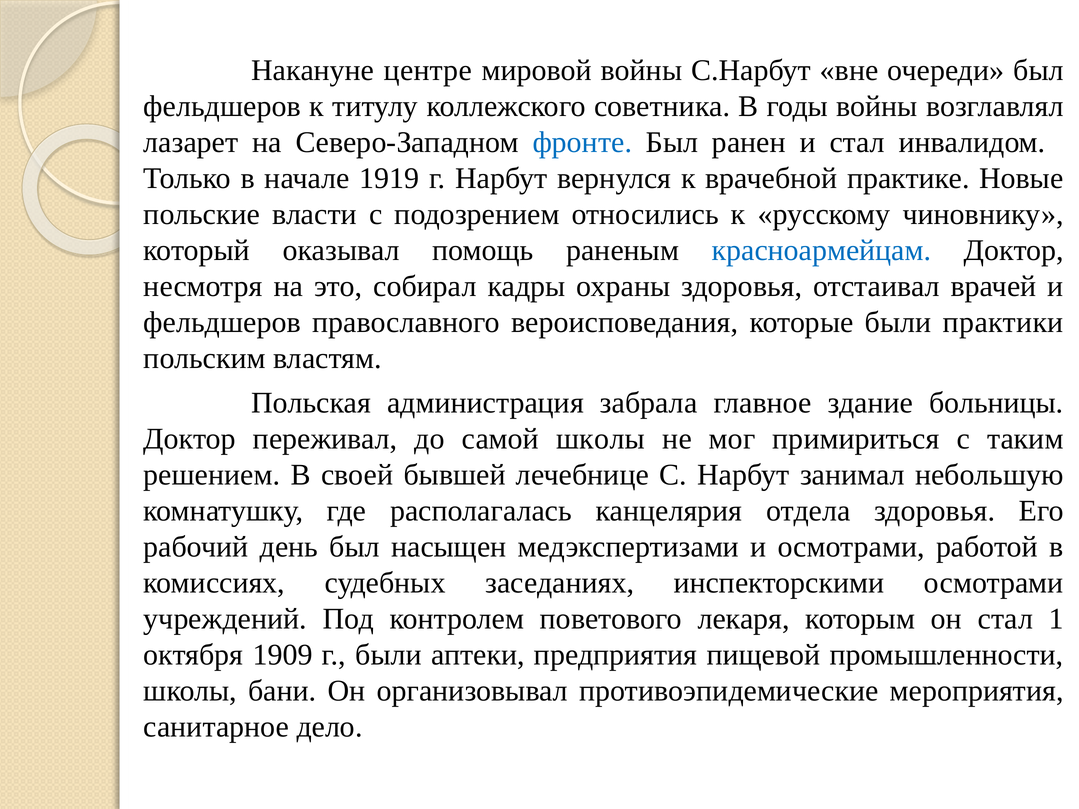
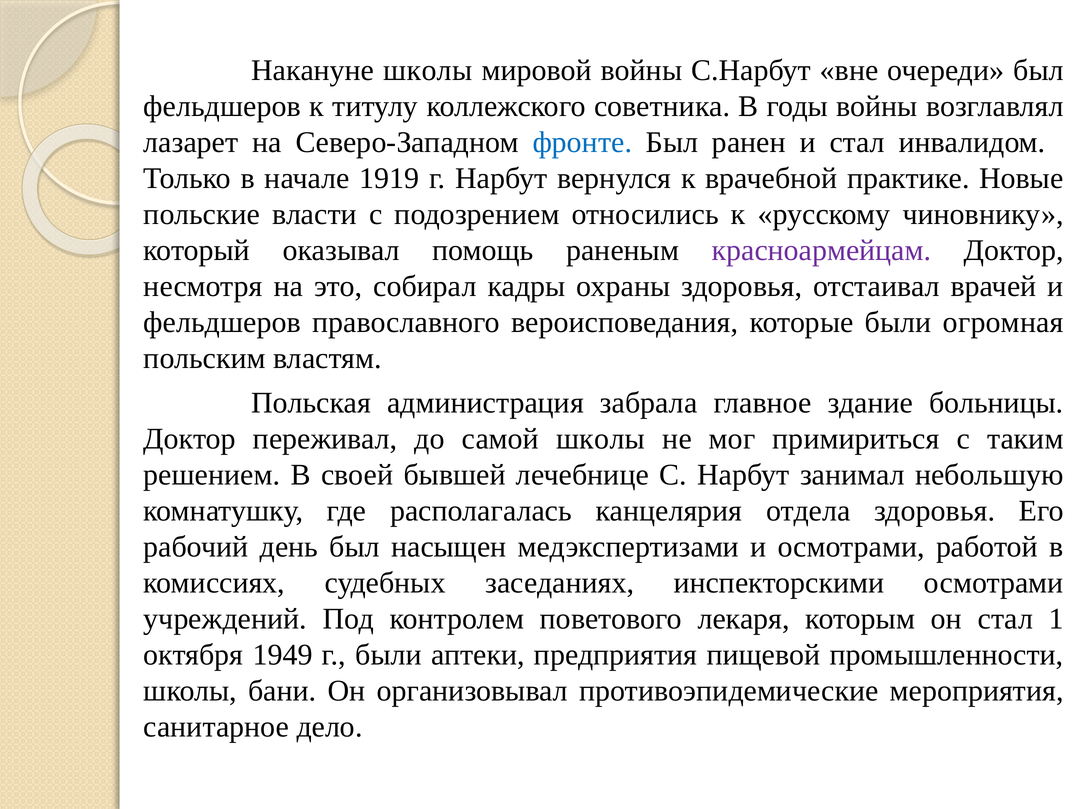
Накануне центре: центре -> школы
красноармейцам colour: blue -> purple
практики: практики -> огромная
1909: 1909 -> 1949
